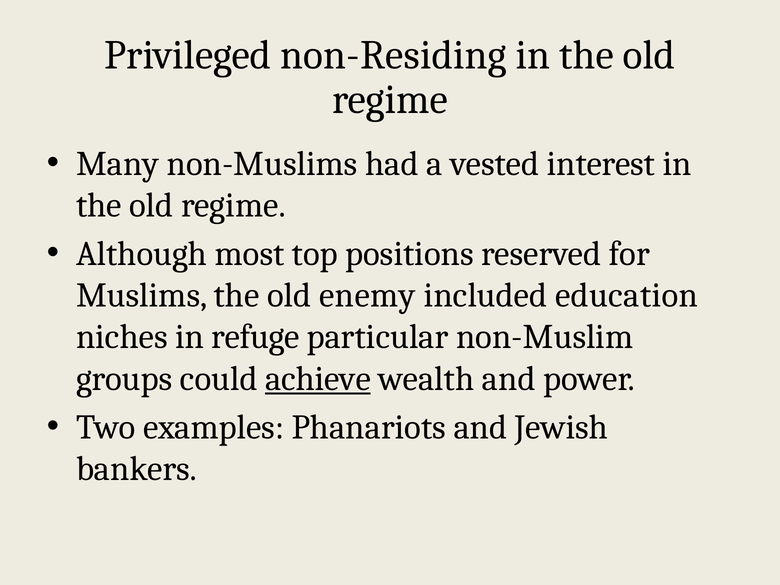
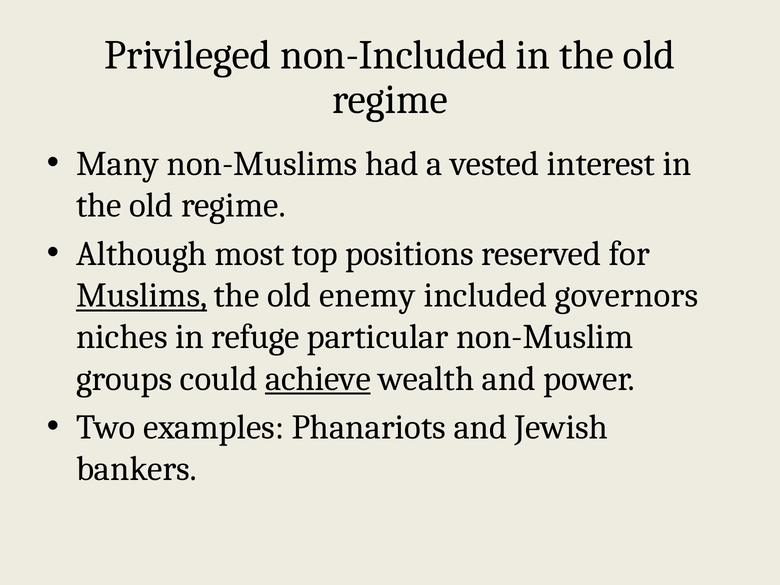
non-Residing: non-Residing -> non-Included
Muslims underline: none -> present
education: education -> governors
